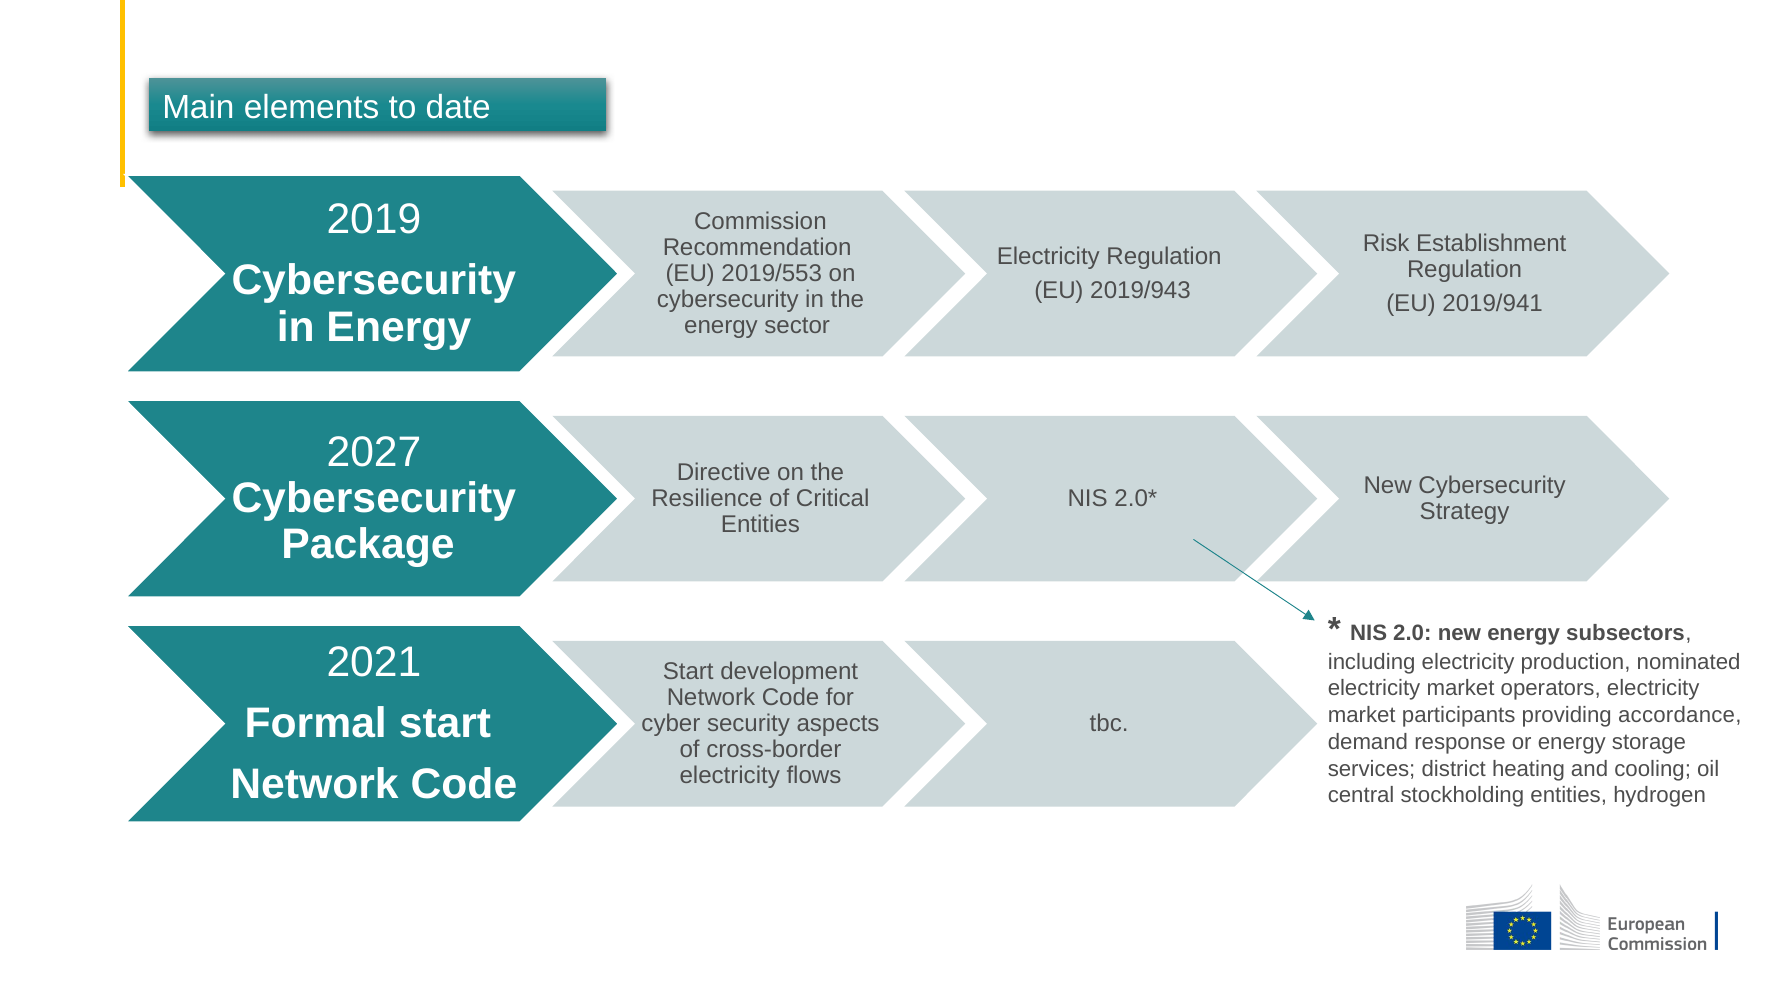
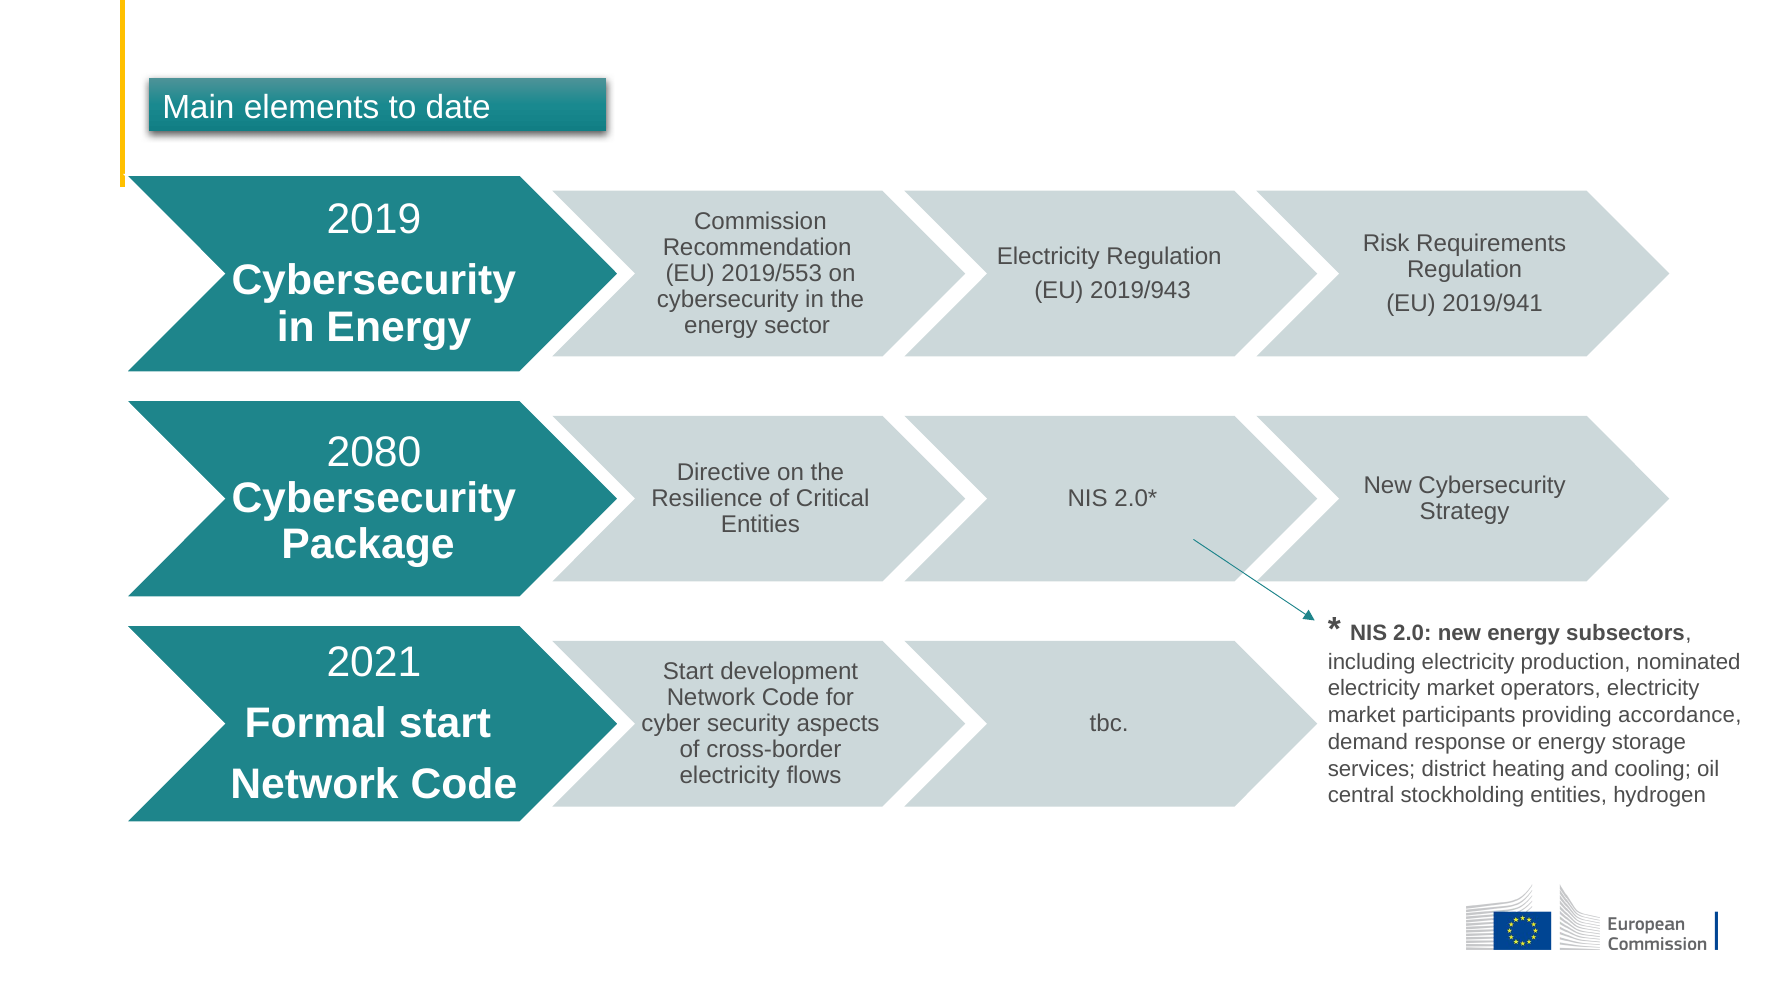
Establishment: Establishment -> Requirements
2027: 2027 -> 2080
